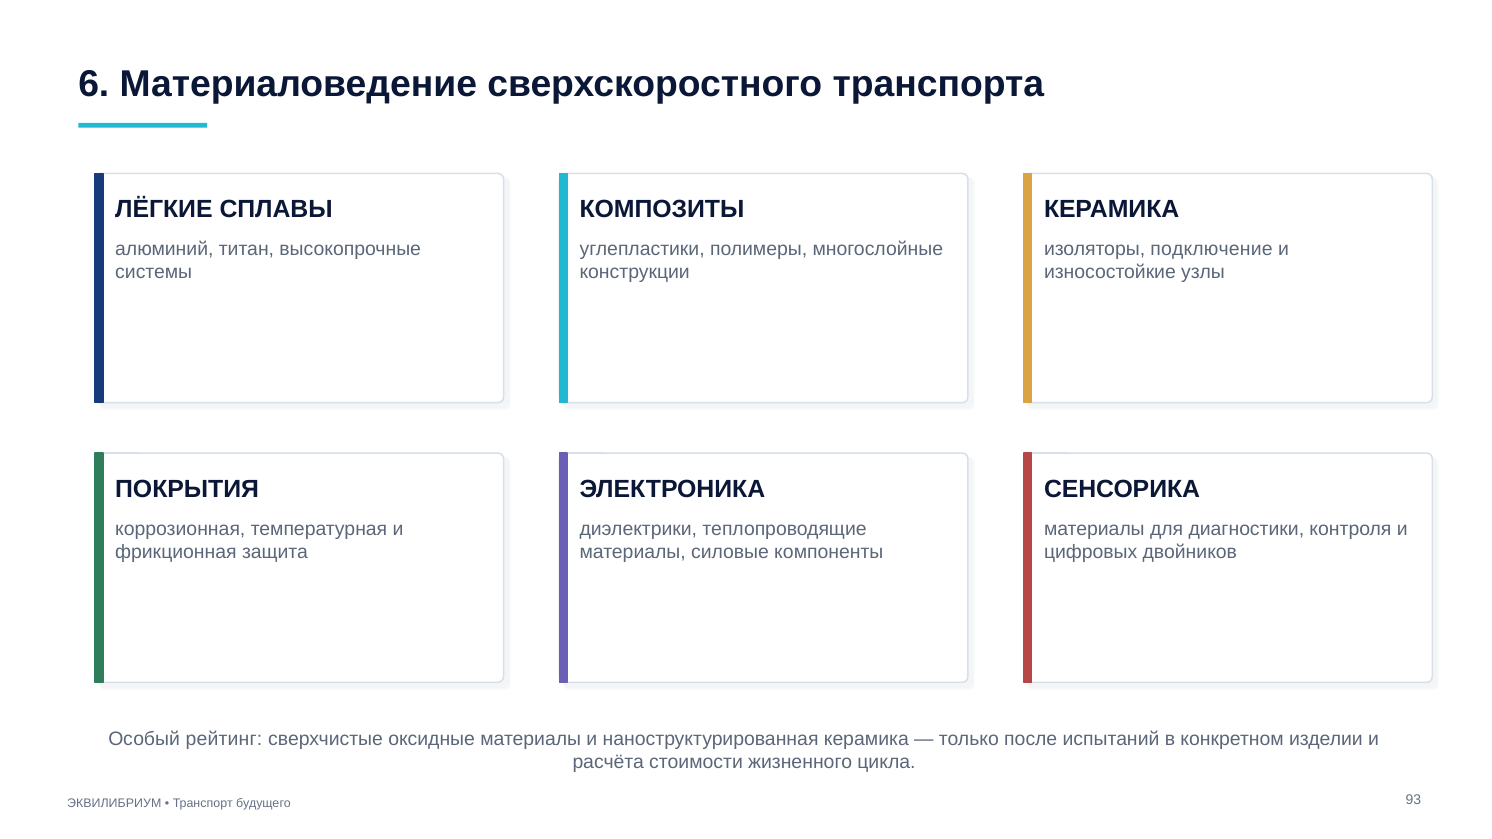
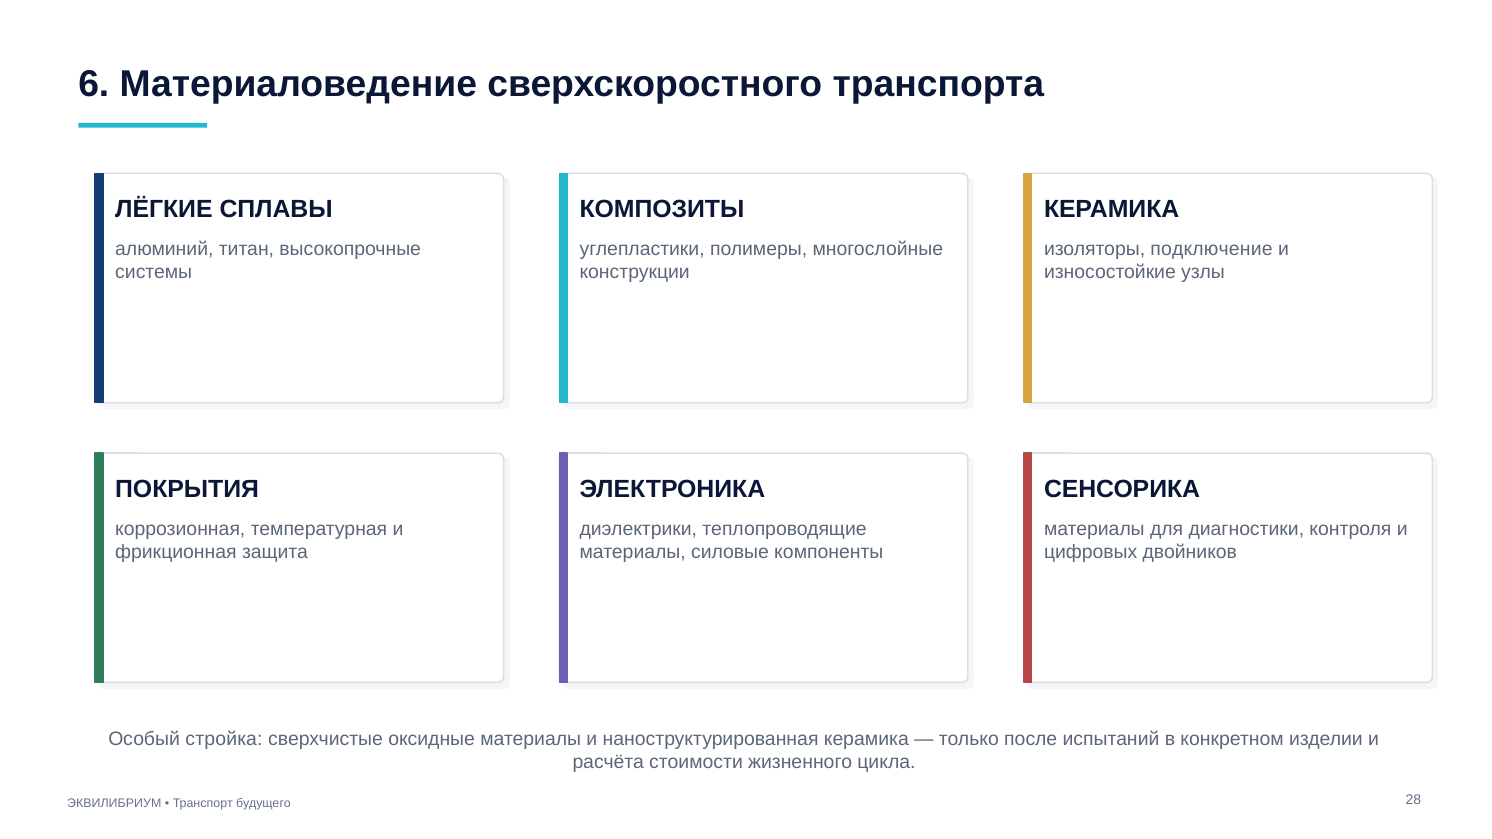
рейтинг: рейтинг -> стройка
93: 93 -> 28
